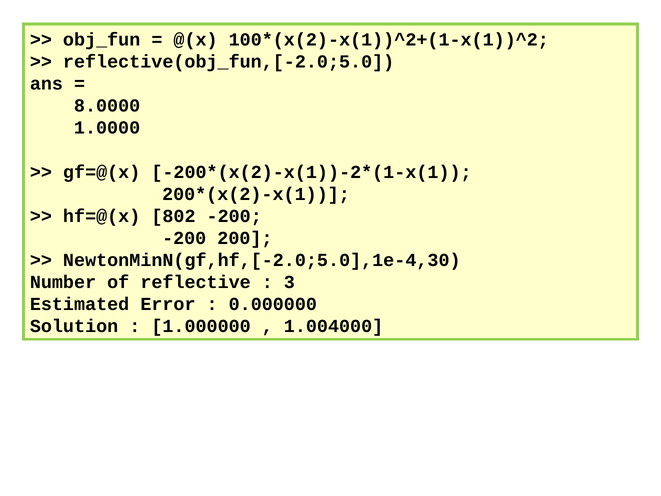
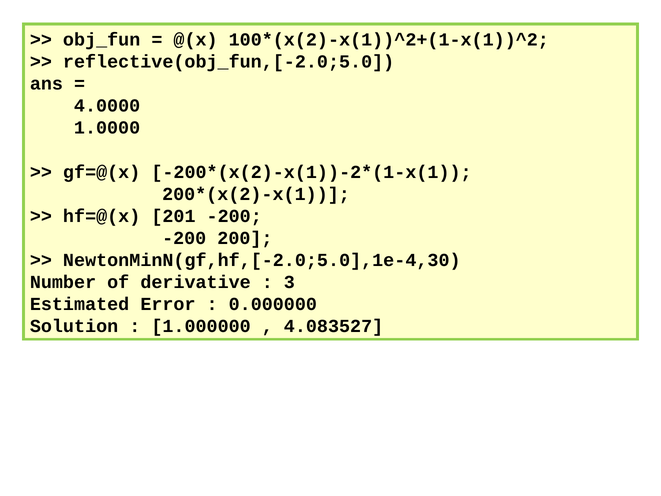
8.0000: 8.0000 -> 4.0000
802: 802 -> 201
reflective: reflective -> derivative
1.004000: 1.004000 -> 4.083527
